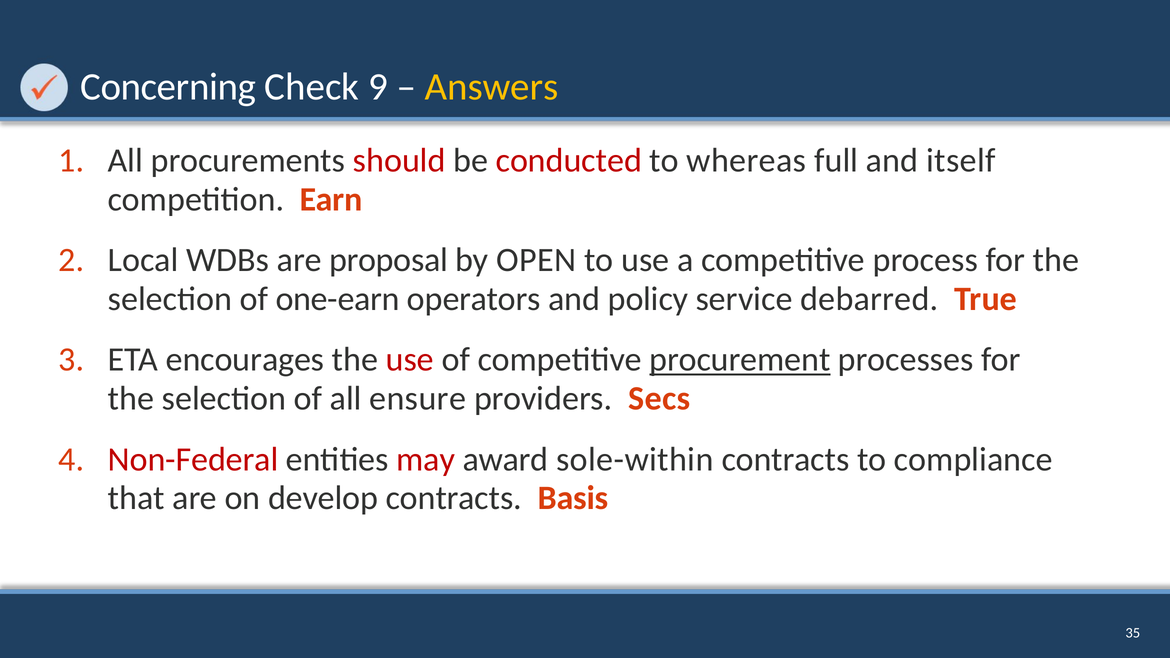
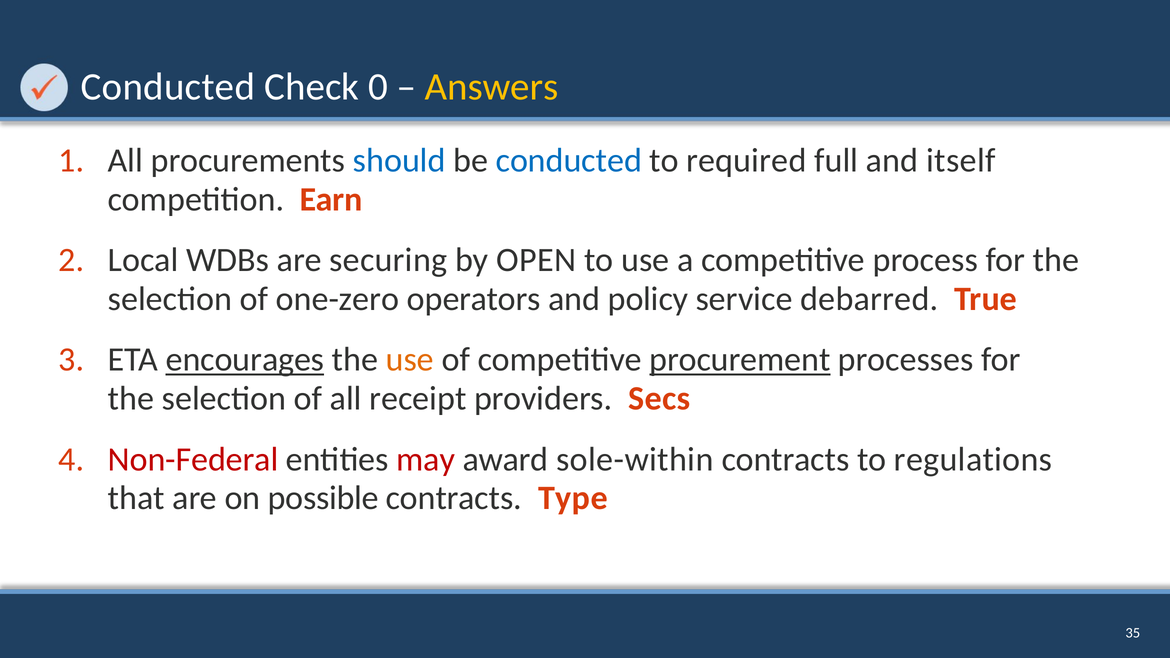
Concerning at (168, 87): Concerning -> Conducted
9: 9 -> 0
should colour: red -> blue
conducted at (569, 161) colour: red -> blue
whereas: whereas -> required
proposal: proposal -> securing
one-earn: one-earn -> one-zero
encourages underline: none -> present
use at (410, 360) colour: red -> orange
ensure: ensure -> receipt
compliance: compliance -> regulations
develop: develop -> possible
Basis: Basis -> Type
